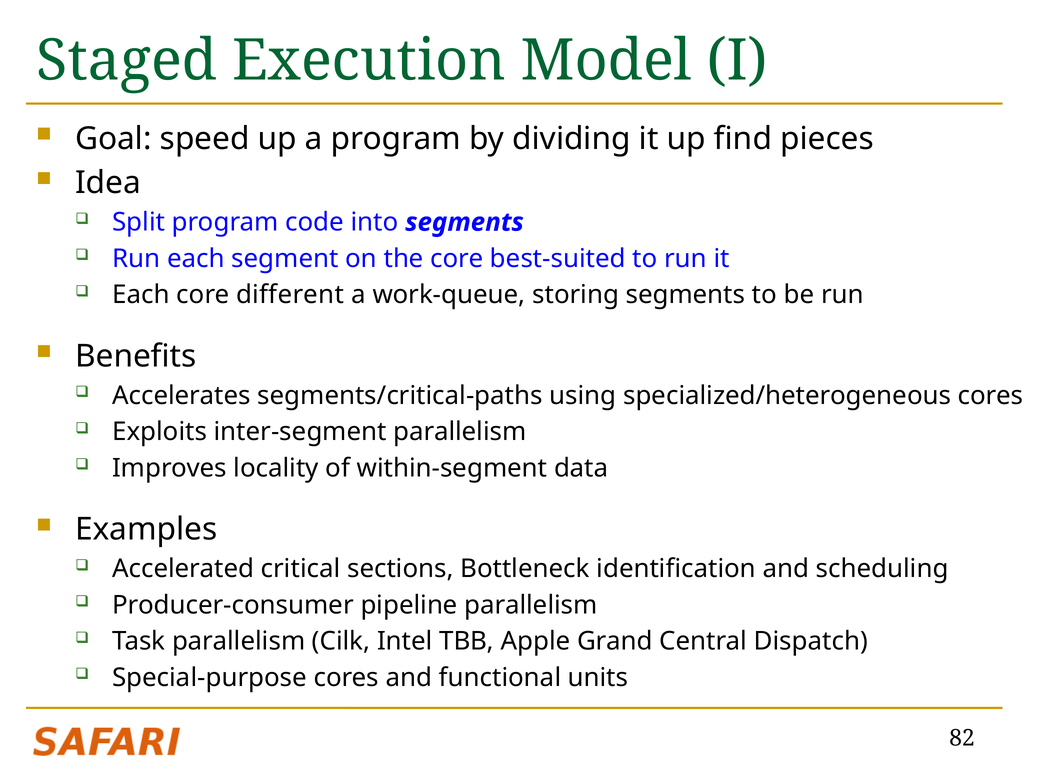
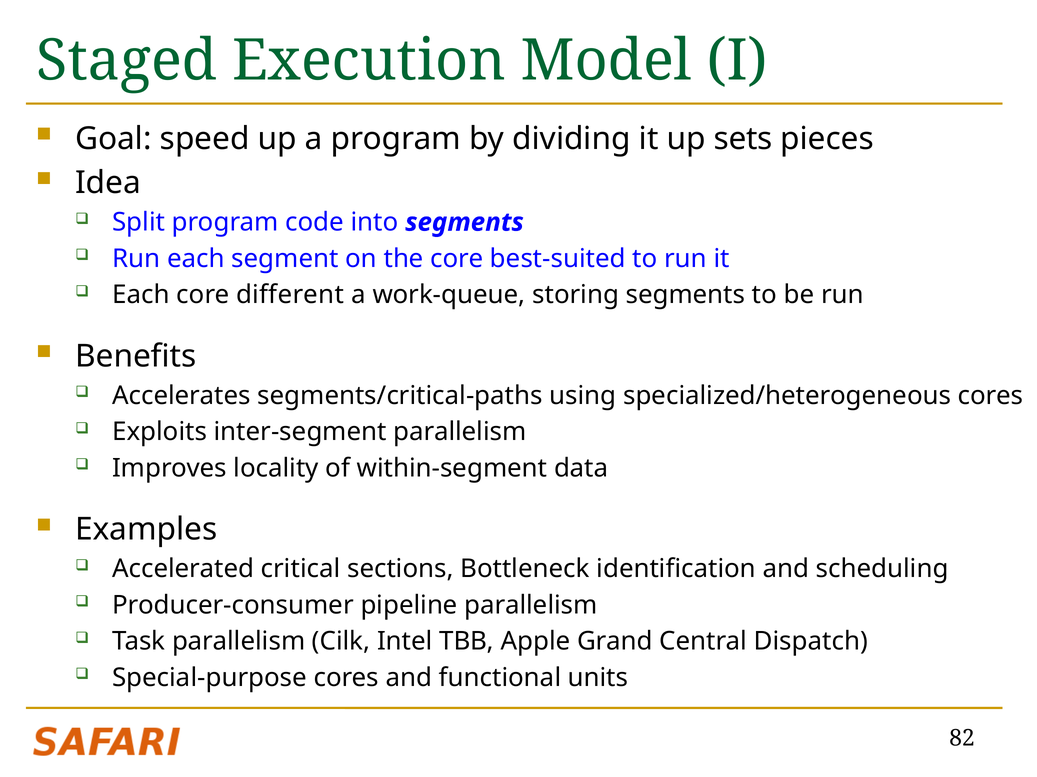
find: find -> sets
